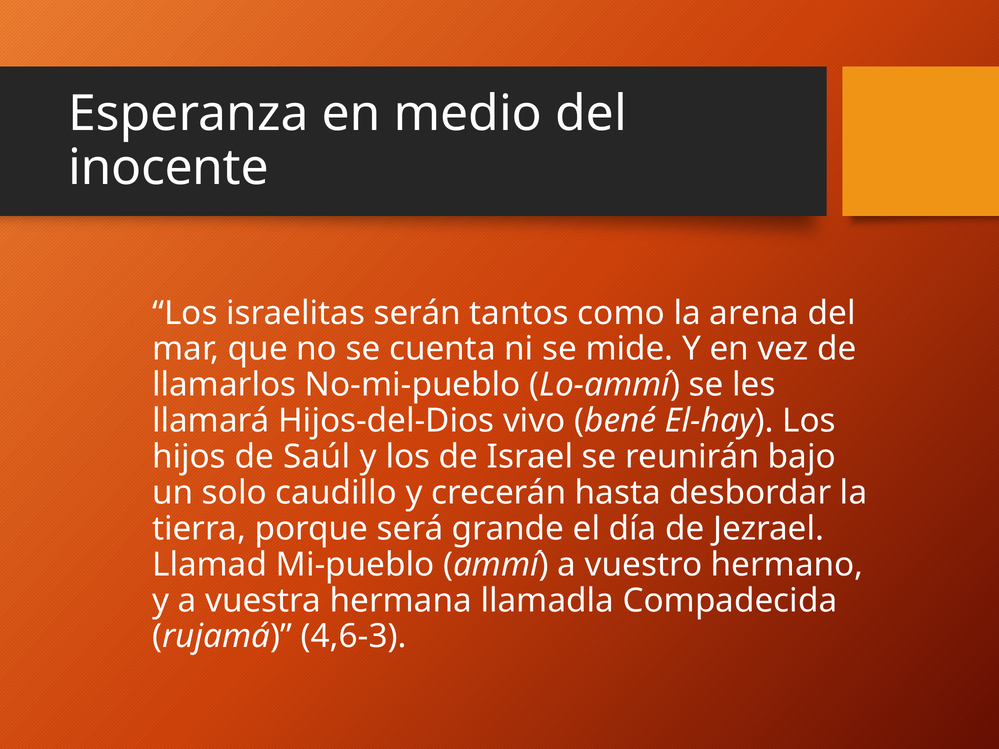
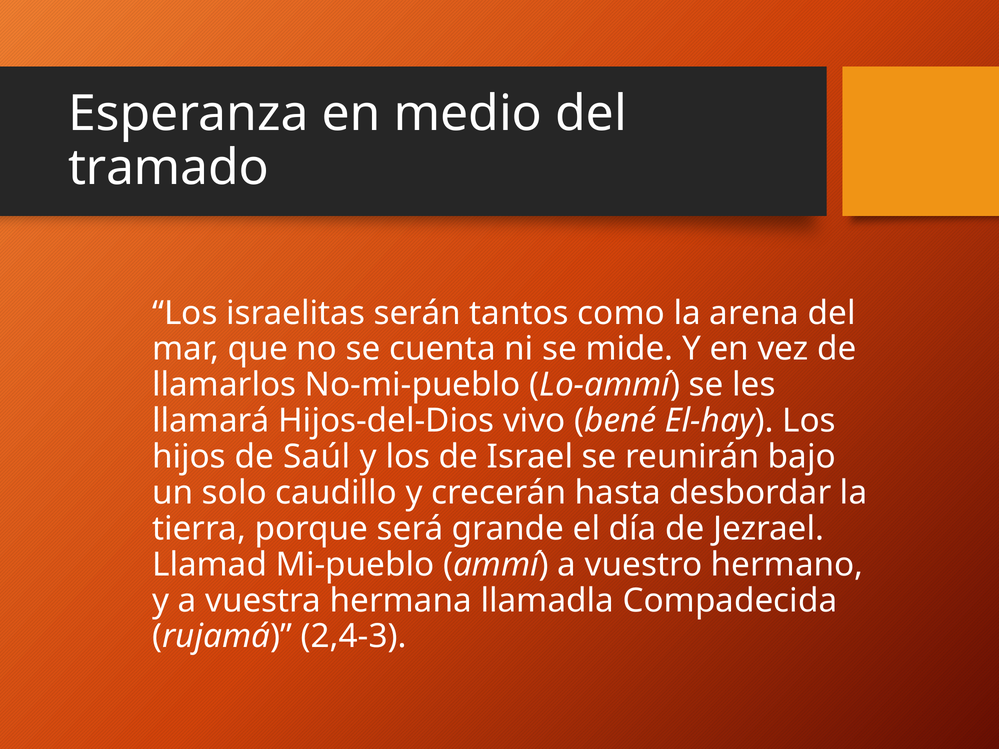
inocente: inocente -> tramado
4,6-3: 4,6-3 -> 2,4-3
